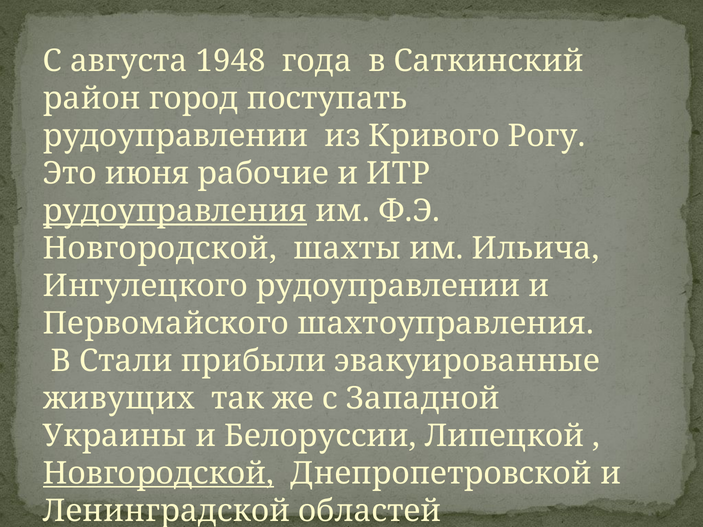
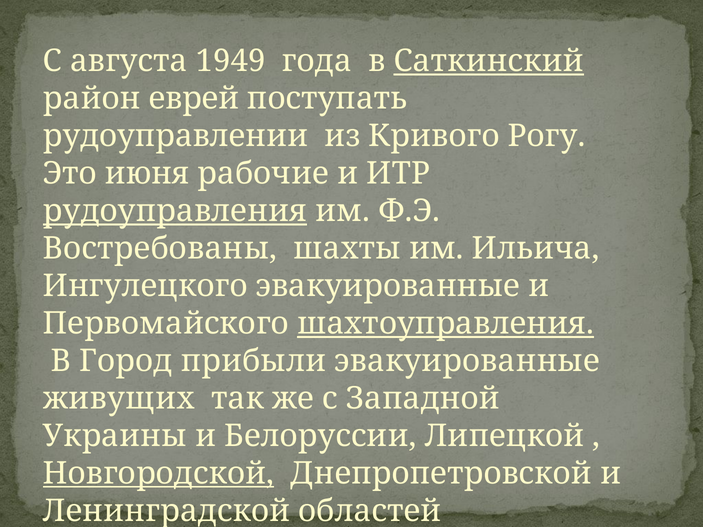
1948: 1948 -> 1949
Саткинский underline: none -> present
город: город -> еврей
Новгородской at (160, 249): Новгородской -> Востребованы
Ингулецкого рудоуправлении: рудоуправлении -> эвакуированные
шахтоуправления underline: none -> present
Стали: Стали -> Город
